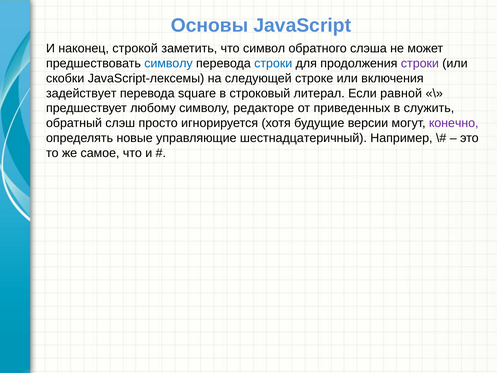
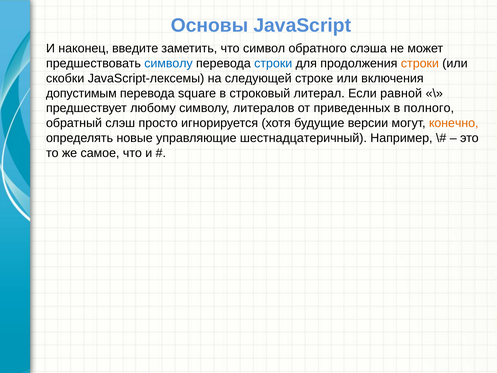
строкой: строкой -> введите
строки at (420, 63) colour: purple -> orange
задействует: задействует -> допустимым
редакторе: редакторе -> литералов
служить: служить -> полного
конечно colour: purple -> orange
